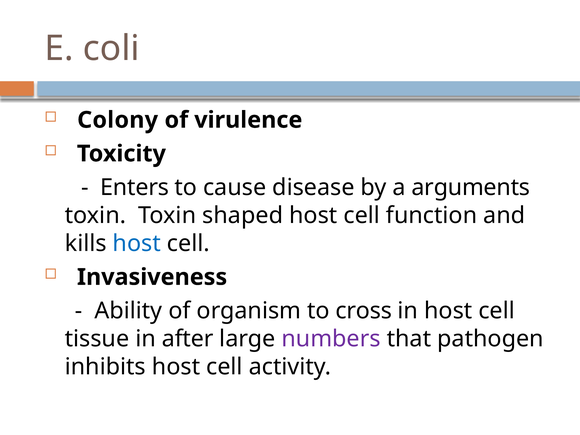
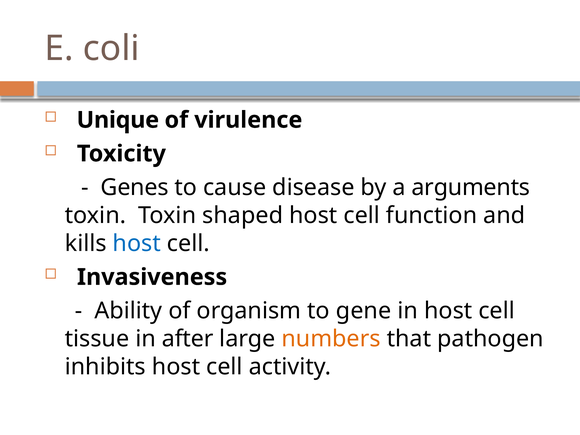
Colony: Colony -> Unique
Enters: Enters -> Genes
cross: cross -> gene
numbers colour: purple -> orange
